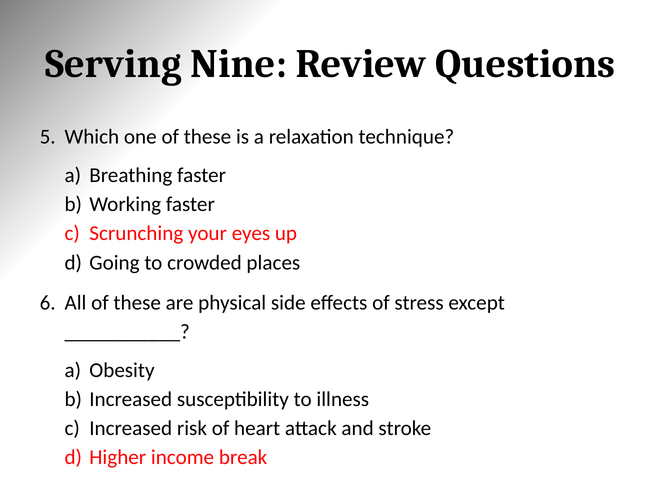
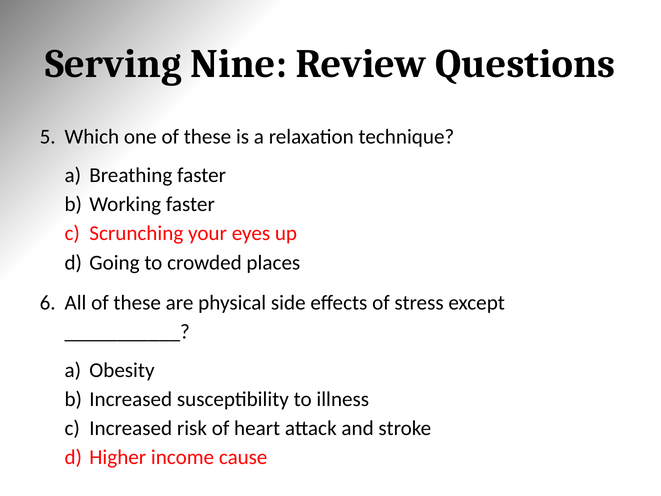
break: break -> cause
